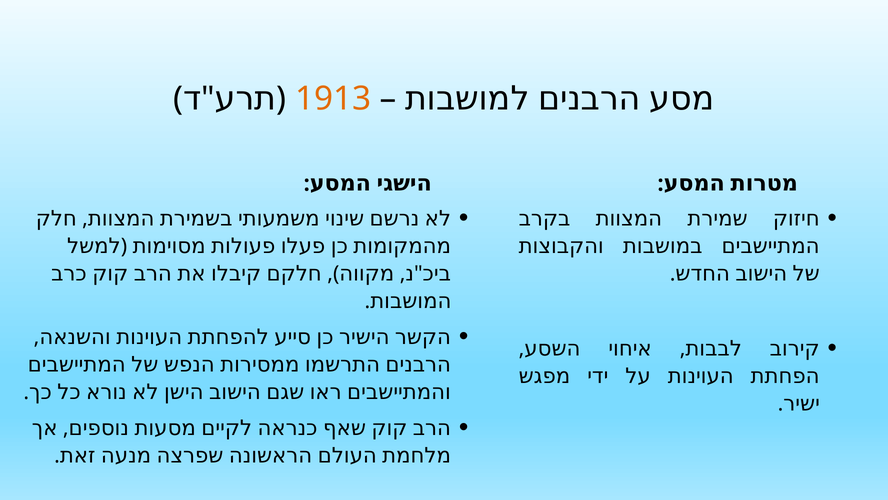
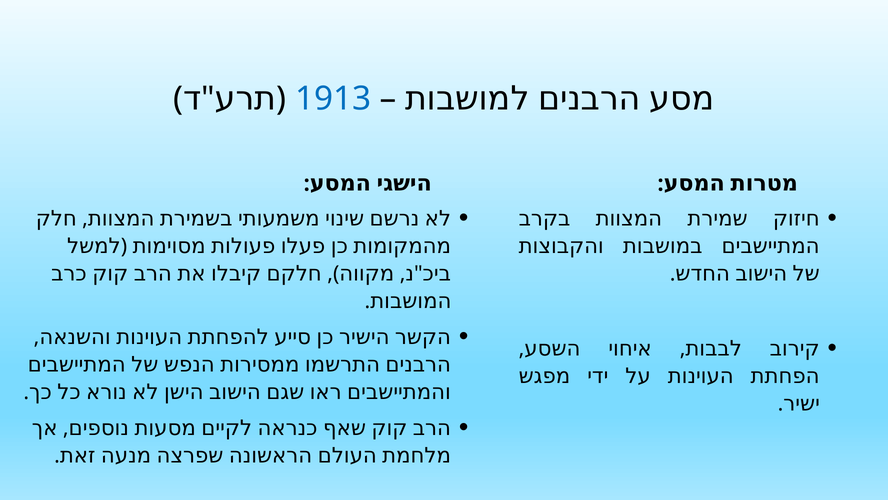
1913 colour: orange -> blue
